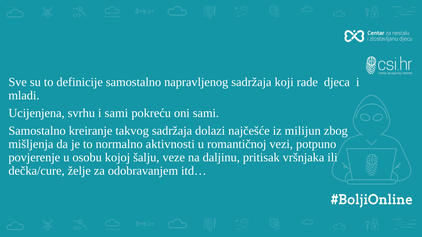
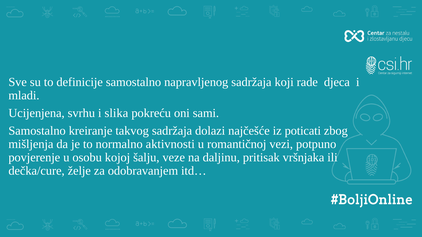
i sami: sami -> slika
milijun: milijun -> poticati
